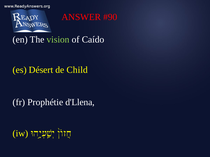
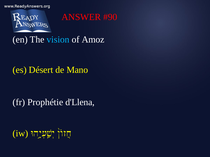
vision colour: light green -> light blue
Caído: Caído -> Amoz
Child: Child -> Mano
